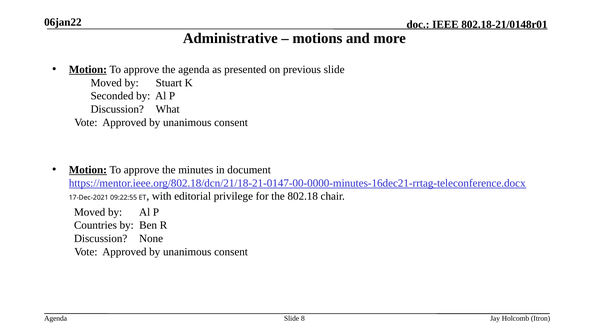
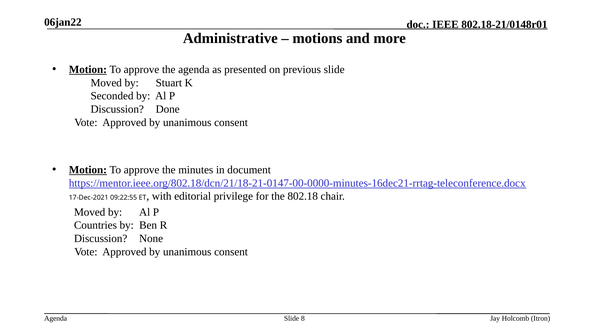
What: What -> Done
